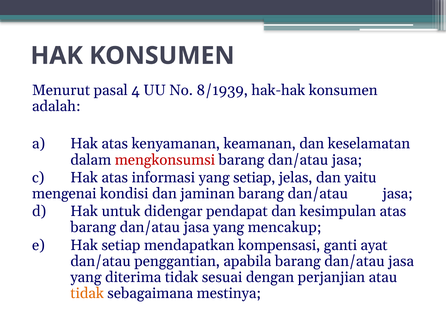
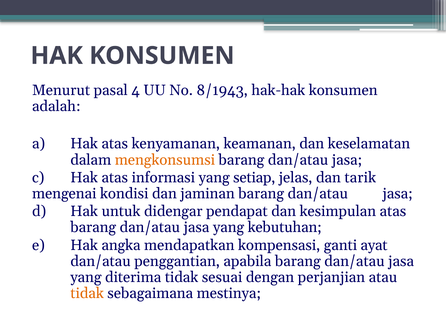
8/1939: 8/1939 -> 8/1943
mengkonsumsi colour: red -> orange
yaitu: yaitu -> tarik
mencakup: mencakup -> kebutuhan
Hak setiap: setiap -> angka
